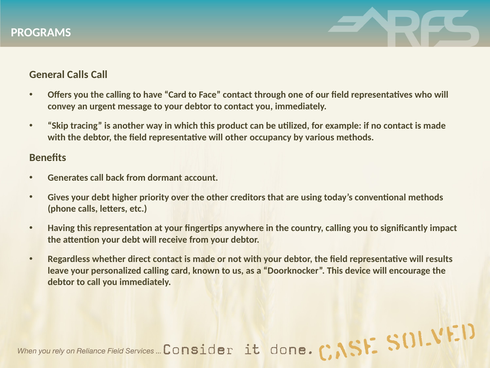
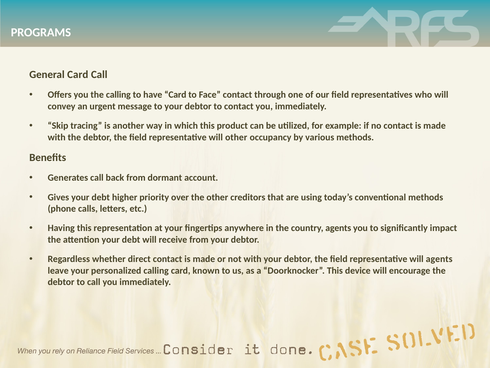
General Calls: Calls -> Card
country calling: calling -> agents
will results: results -> agents
